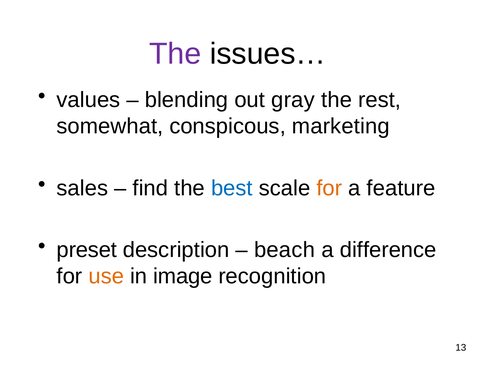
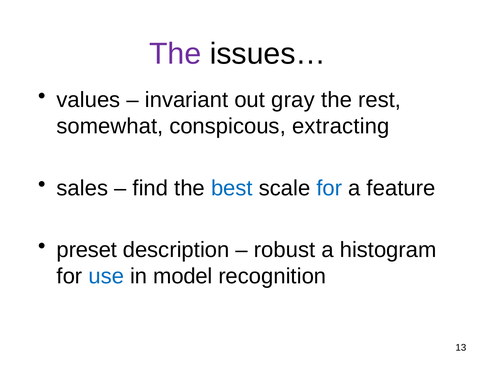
blending: blending -> invariant
marketing: marketing -> extracting
for at (329, 188) colour: orange -> blue
beach: beach -> robust
difference: difference -> histogram
use colour: orange -> blue
image: image -> model
